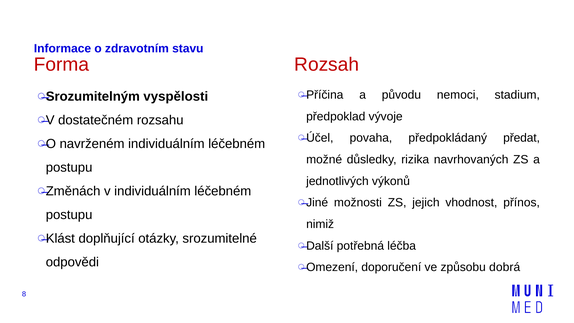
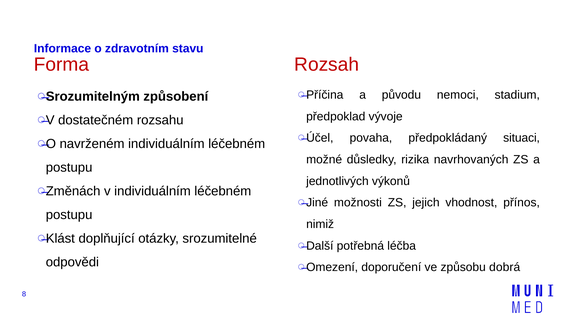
vyspělosti: vyspělosti -> způsobení
předat: předat -> situaci
